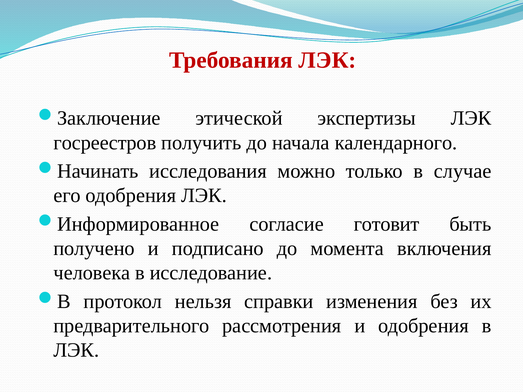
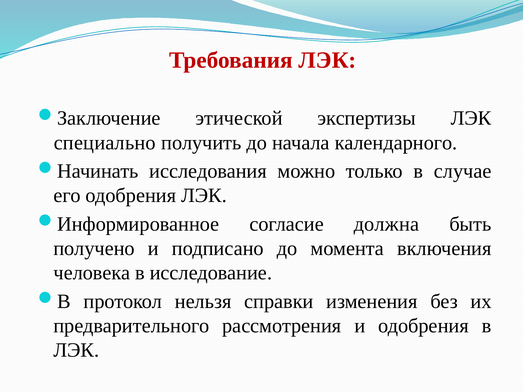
госреестров: госреестров -> специально
готовит: готовит -> должна
